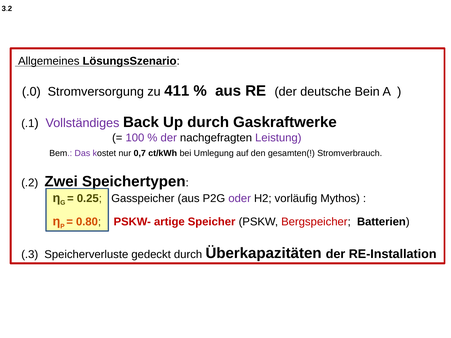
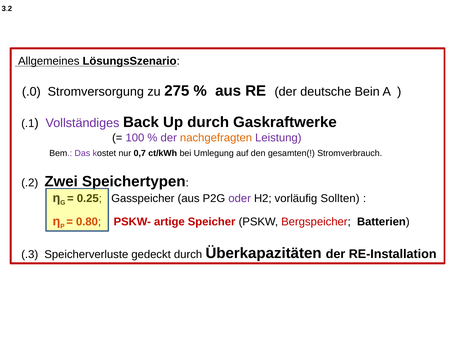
411: 411 -> 275
nachgefragten colour: black -> orange
Mythos: Mythos -> Sollten
